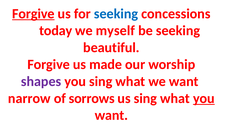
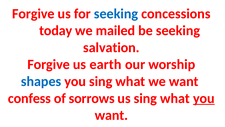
Forgive at (33, 14) underline: present -> none
myself: myself -> mailed
beautiful: beautiful -> salvation
made: made -> earth
shapes colour: purple -> blue
narrow: narrow -> confess
